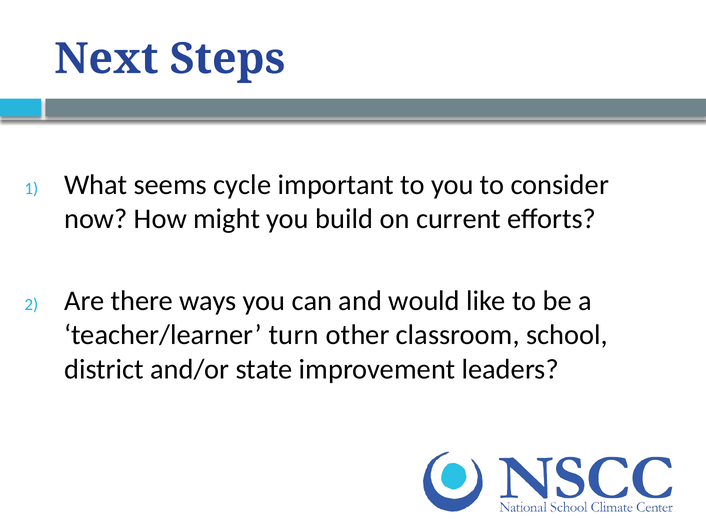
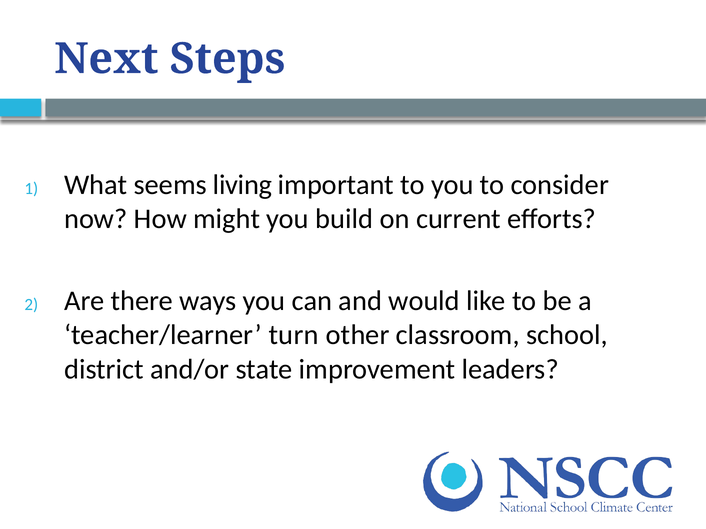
cycle: cycle -> living
